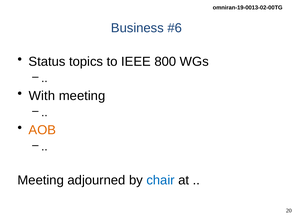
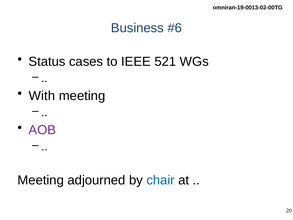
topics: topics -> cases
800: 800 -> 521
AOB colour: orange -> purple
